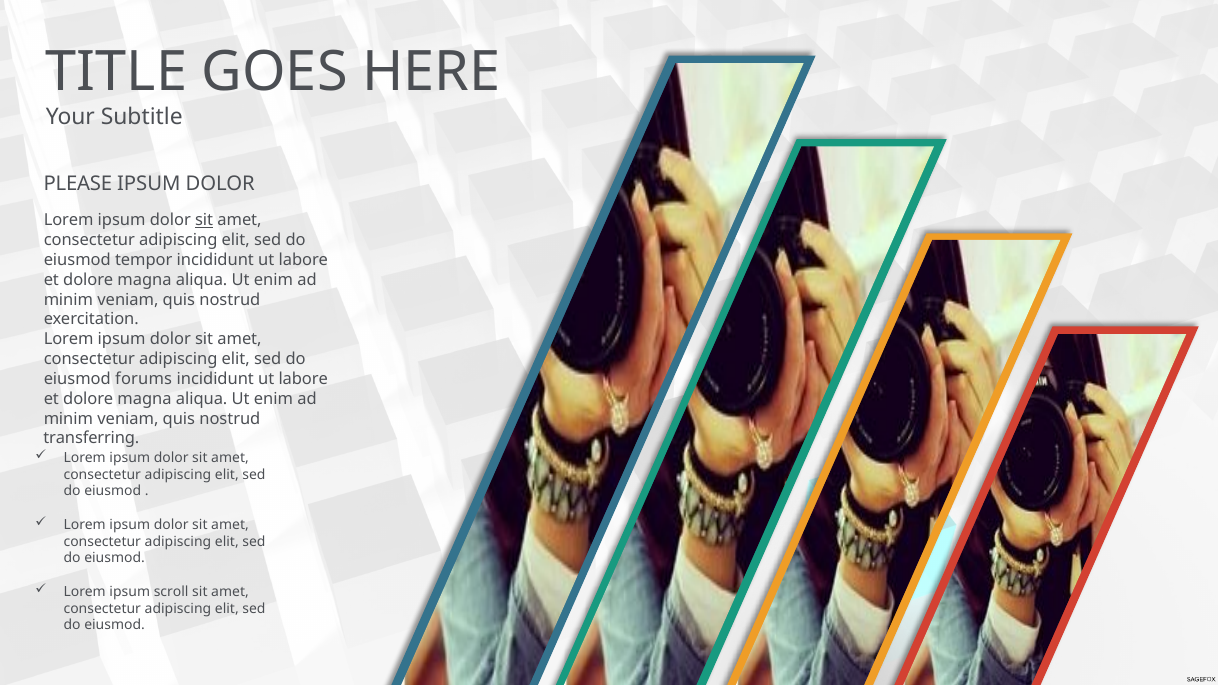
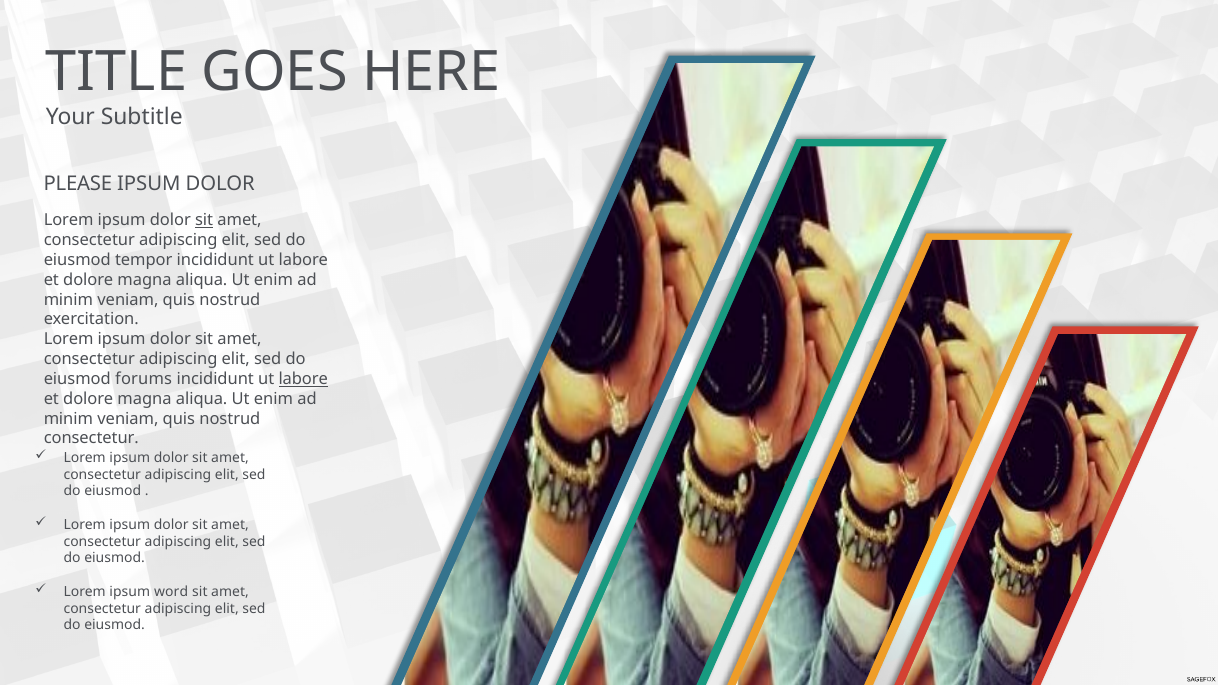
labore at (303, 379) underline: none -> present
transferring at (91, 438): transferring -> consectetur
scroll: scroll -> word
